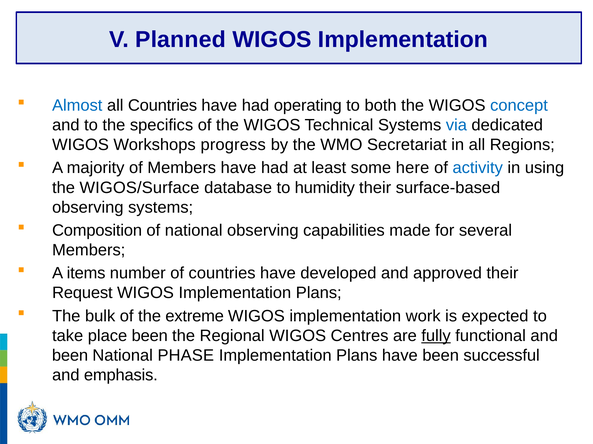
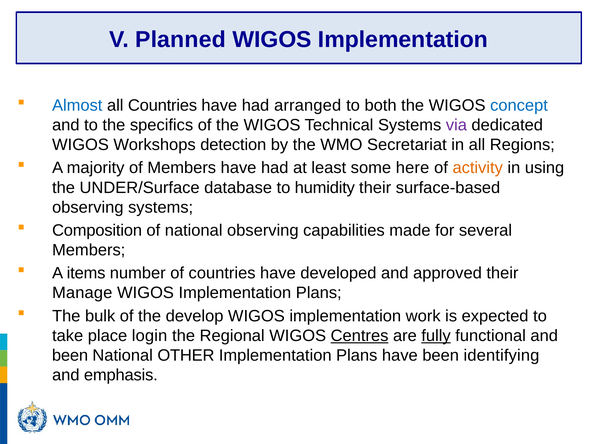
operating: operating -> arranged
via colour: blue -> purple
progress: progress -> detection
activity colour: blue -> orange
WIGOS/Surface: WIGOS/Surface -> UNDER/Surface
Request: Request -> Manage
extreme: extreme -> develop
place been: been -> login
Centres underline: none -> present
PHASE: PHASE -> OTHER
successful: successful -> identifying
